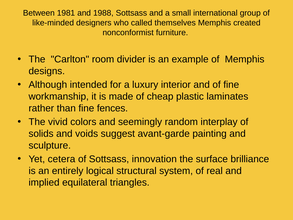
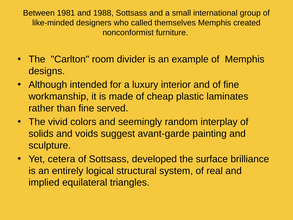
fences: fences -> served
innovation: innovation -> developed
